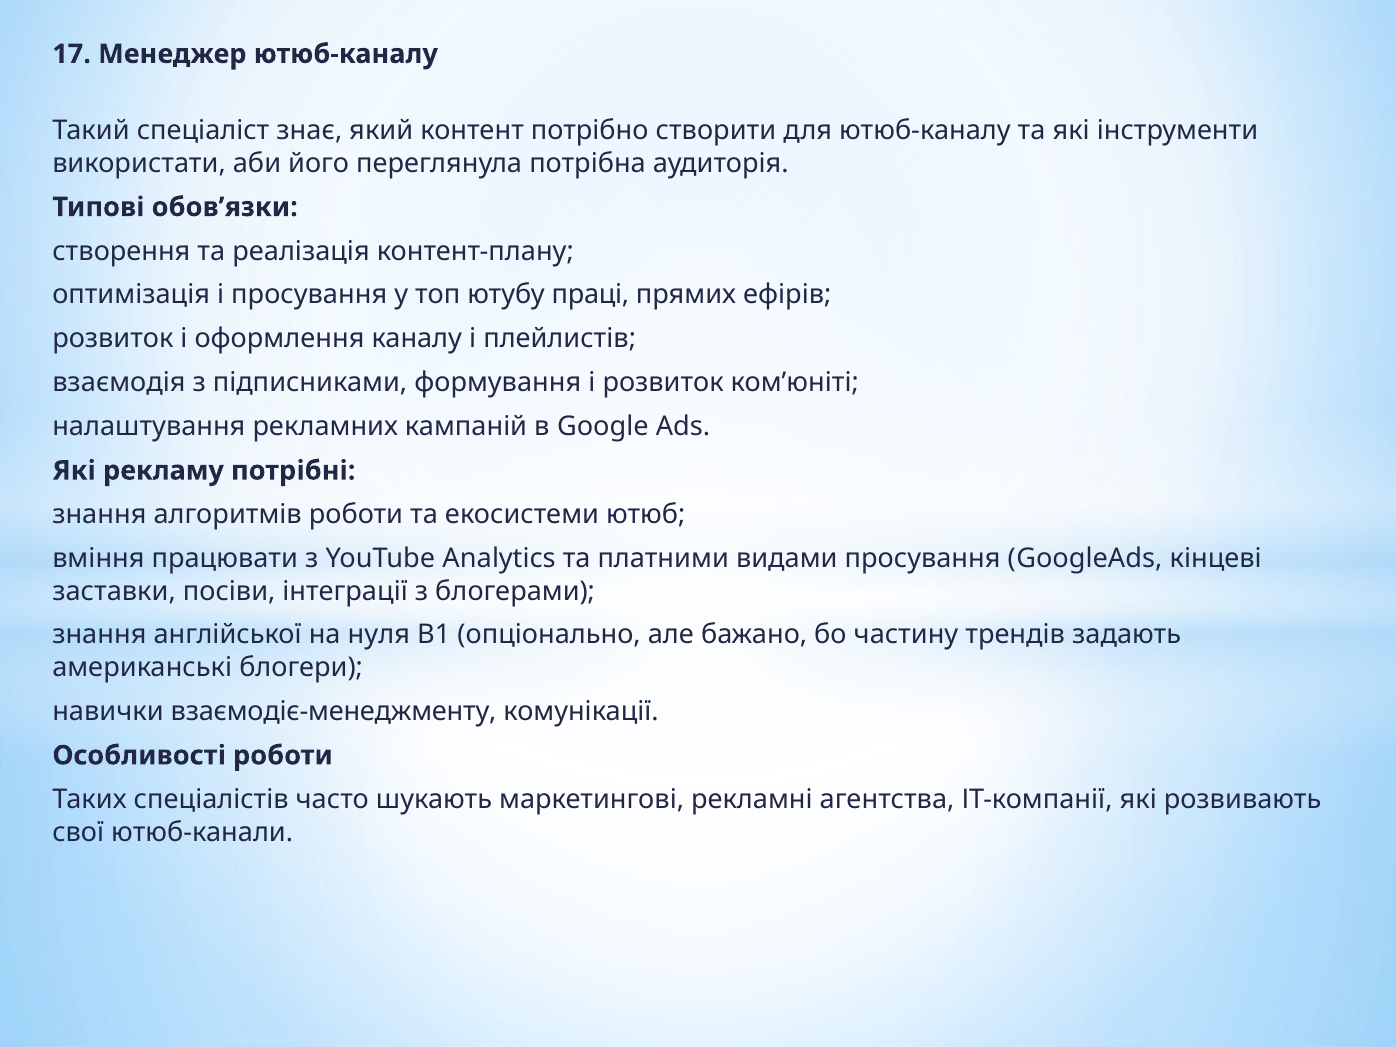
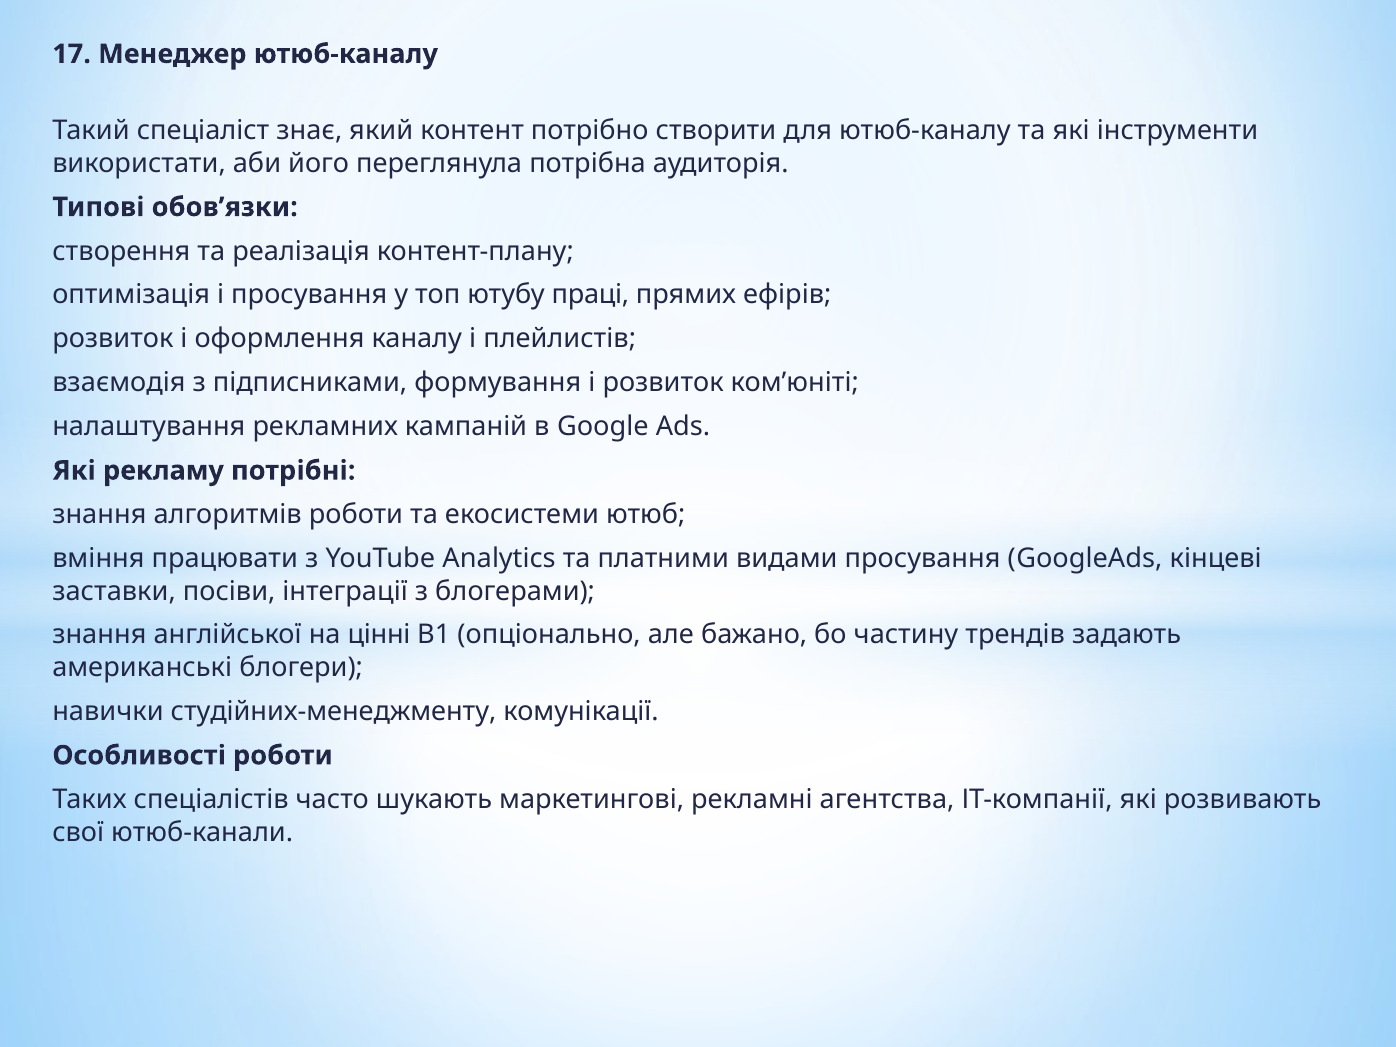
нуля: нуля -> цінні
взаємодіє-менеджменту: взаємодіє-менеджменту -> студійних-менеджменту
